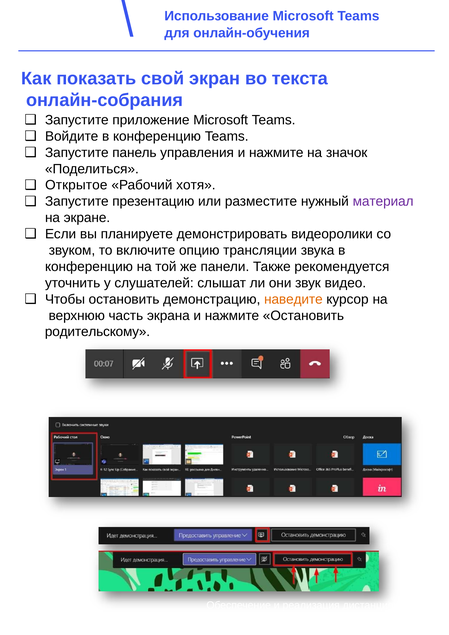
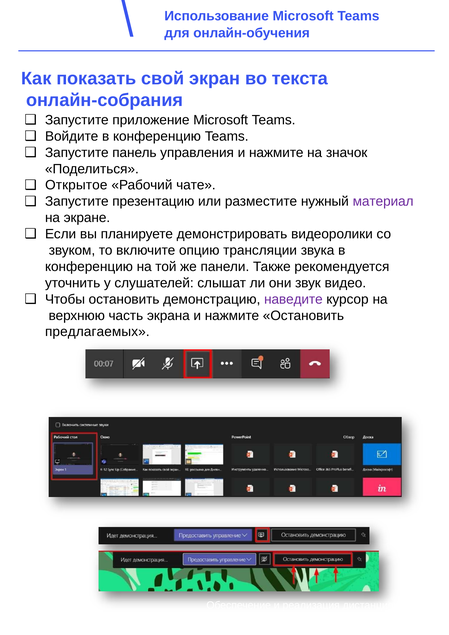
хотя: хотя -> чате
наведите colour: orange -> purple
родительскому: родительскому -> предлагаемых
